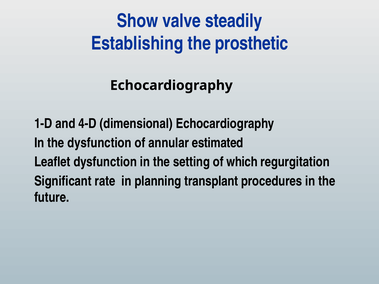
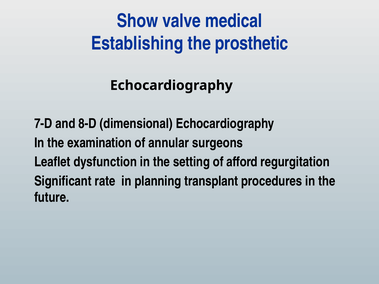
steadily: steadily -> medical
1-D: 1-D -> 7-D
4-D: 4-D -> 8-D
the dysfunction: dysfunction -> examination
estimated: estimated -> surgeons
which: which -> afford
